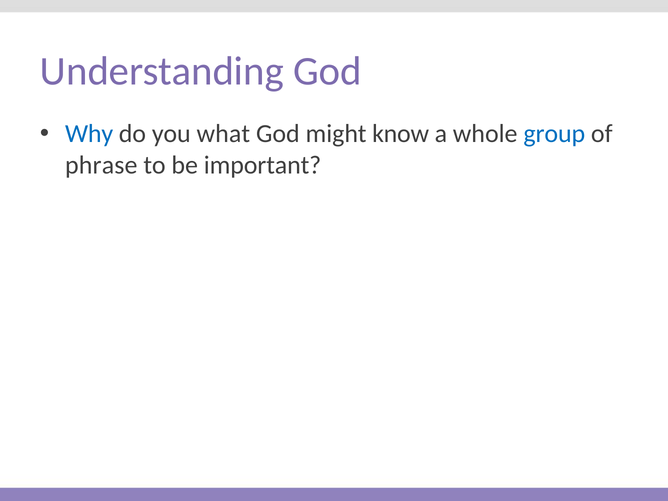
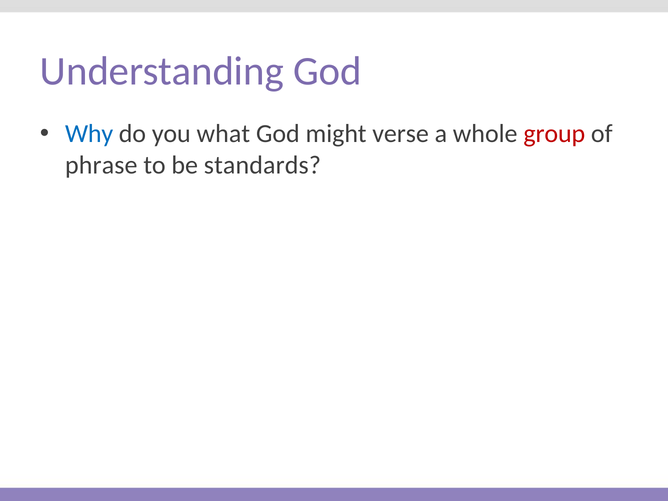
know: know -> verse
group colour: blue -> red
important: important -> standards
